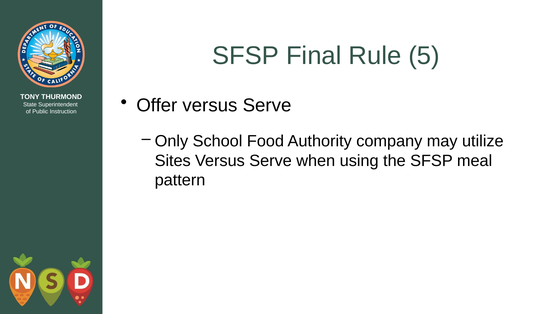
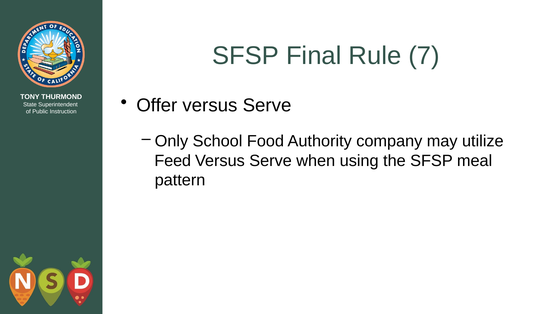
5: 5 -> 7
Sites: Sites -> Feed
